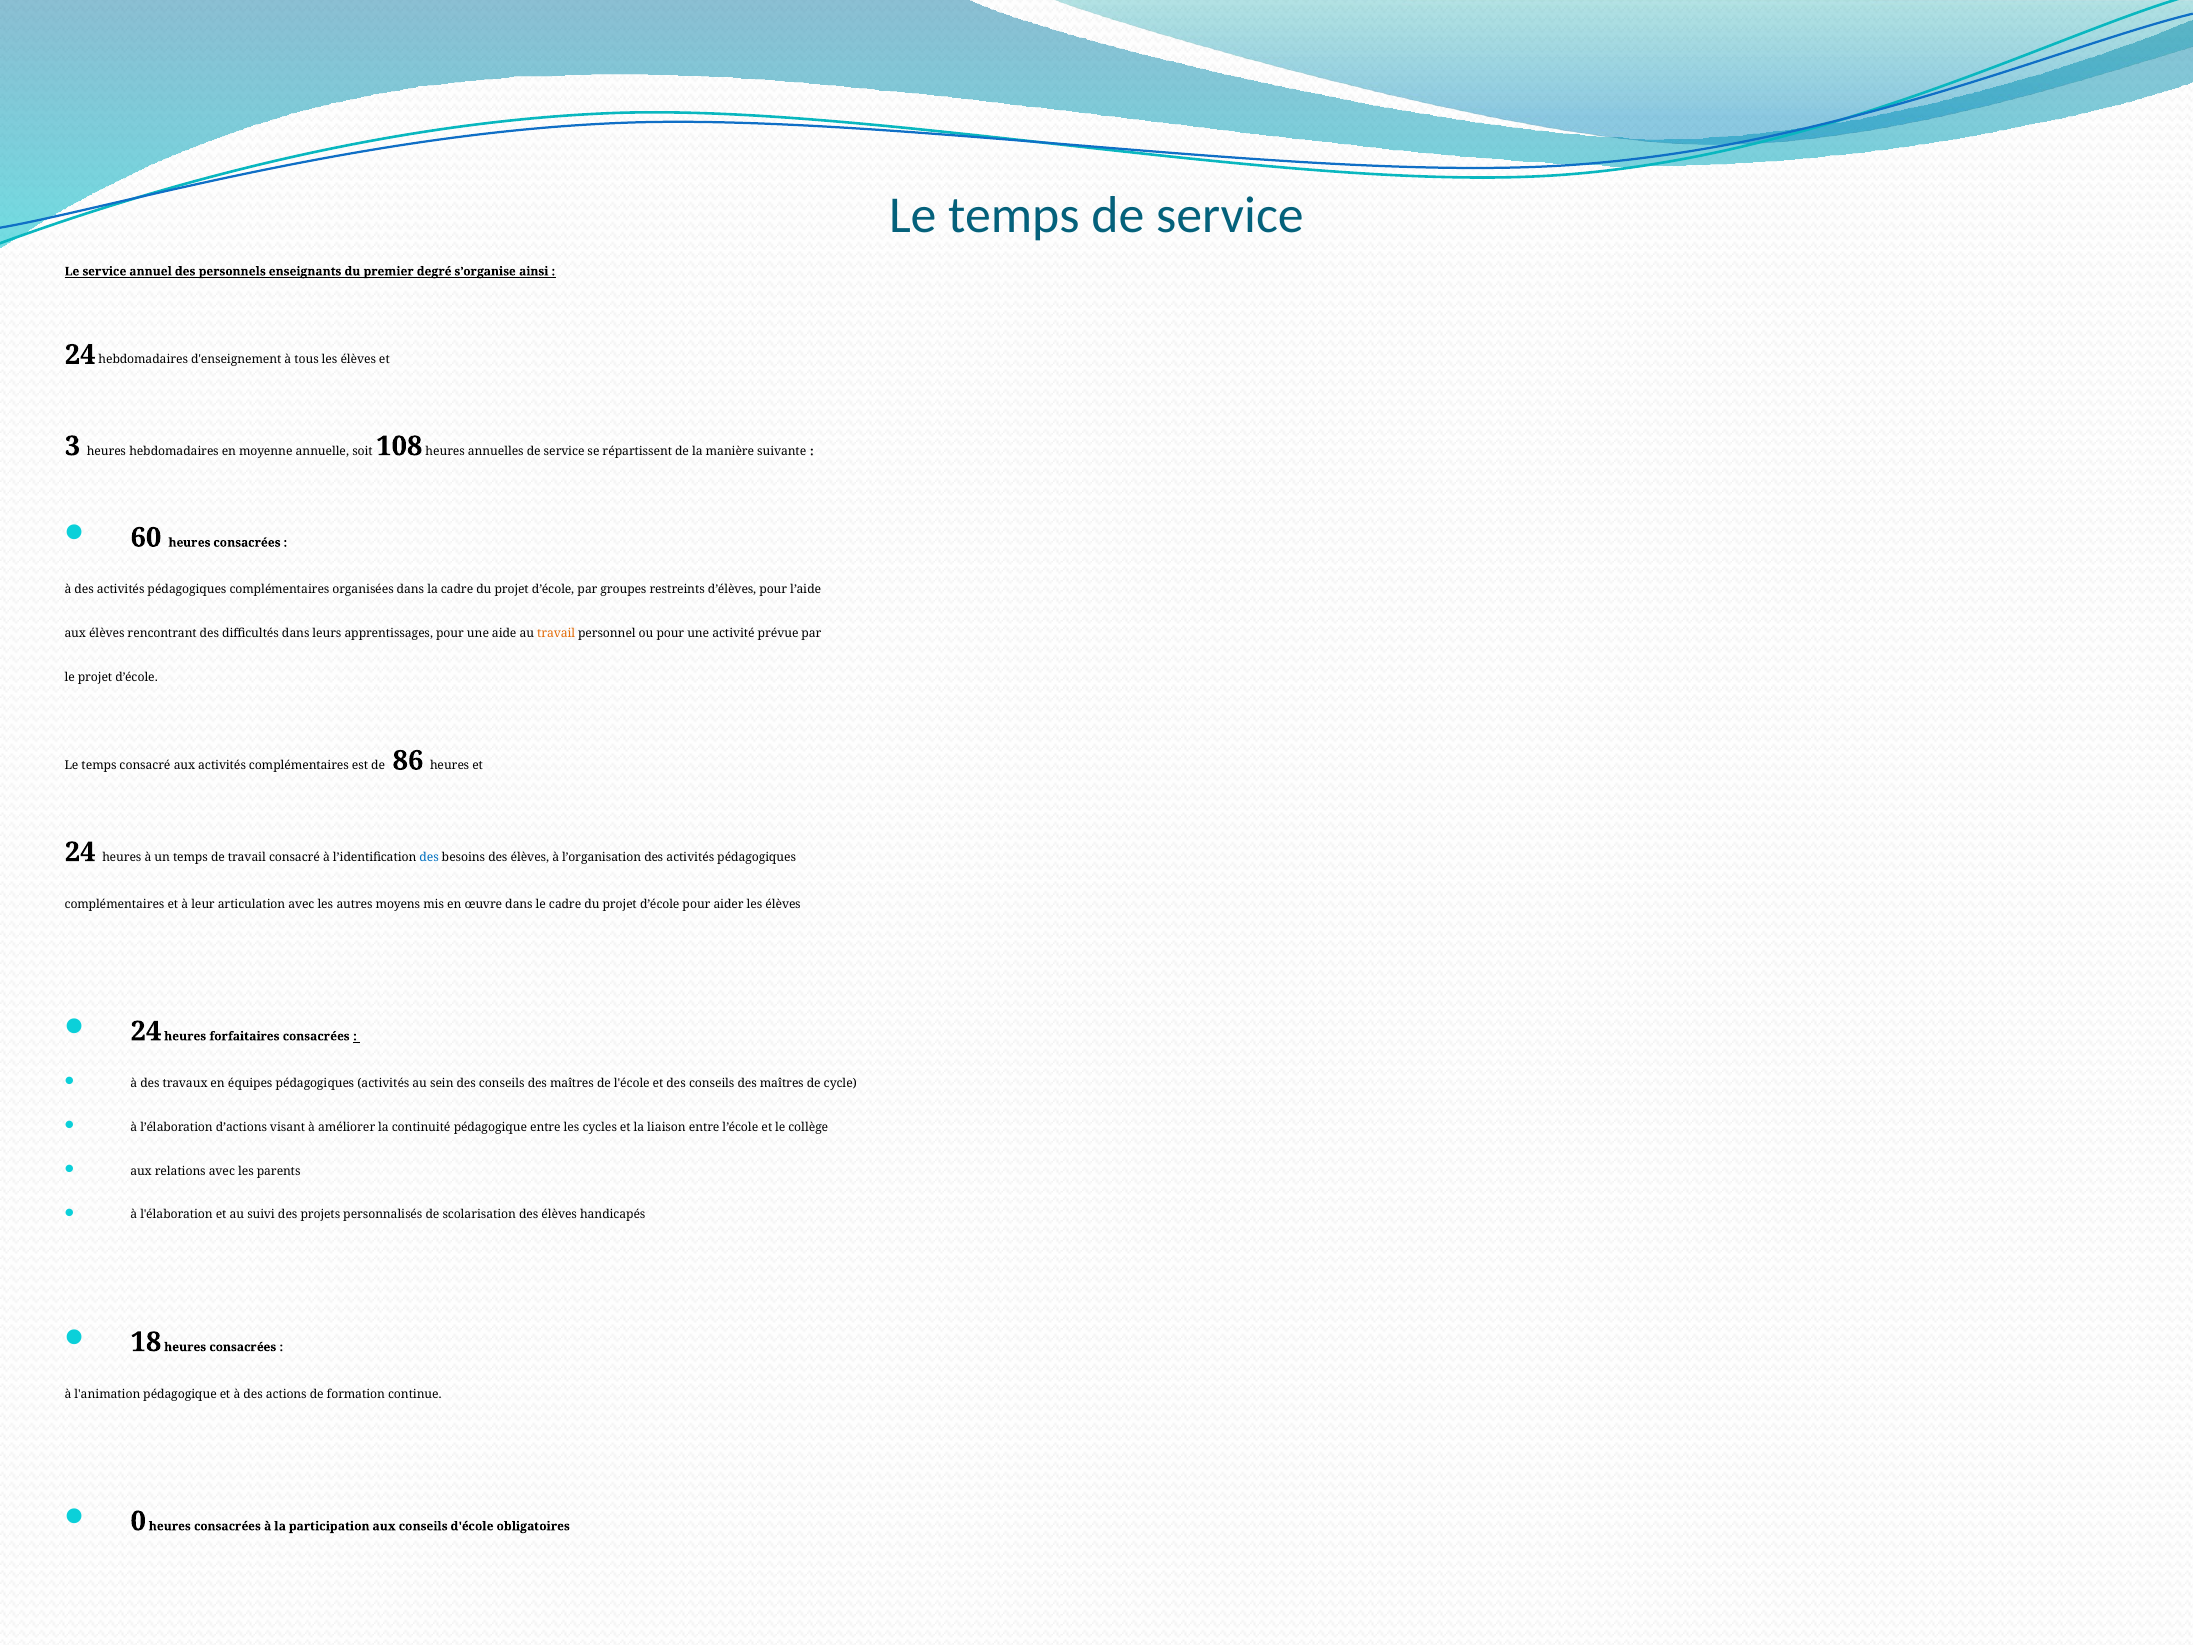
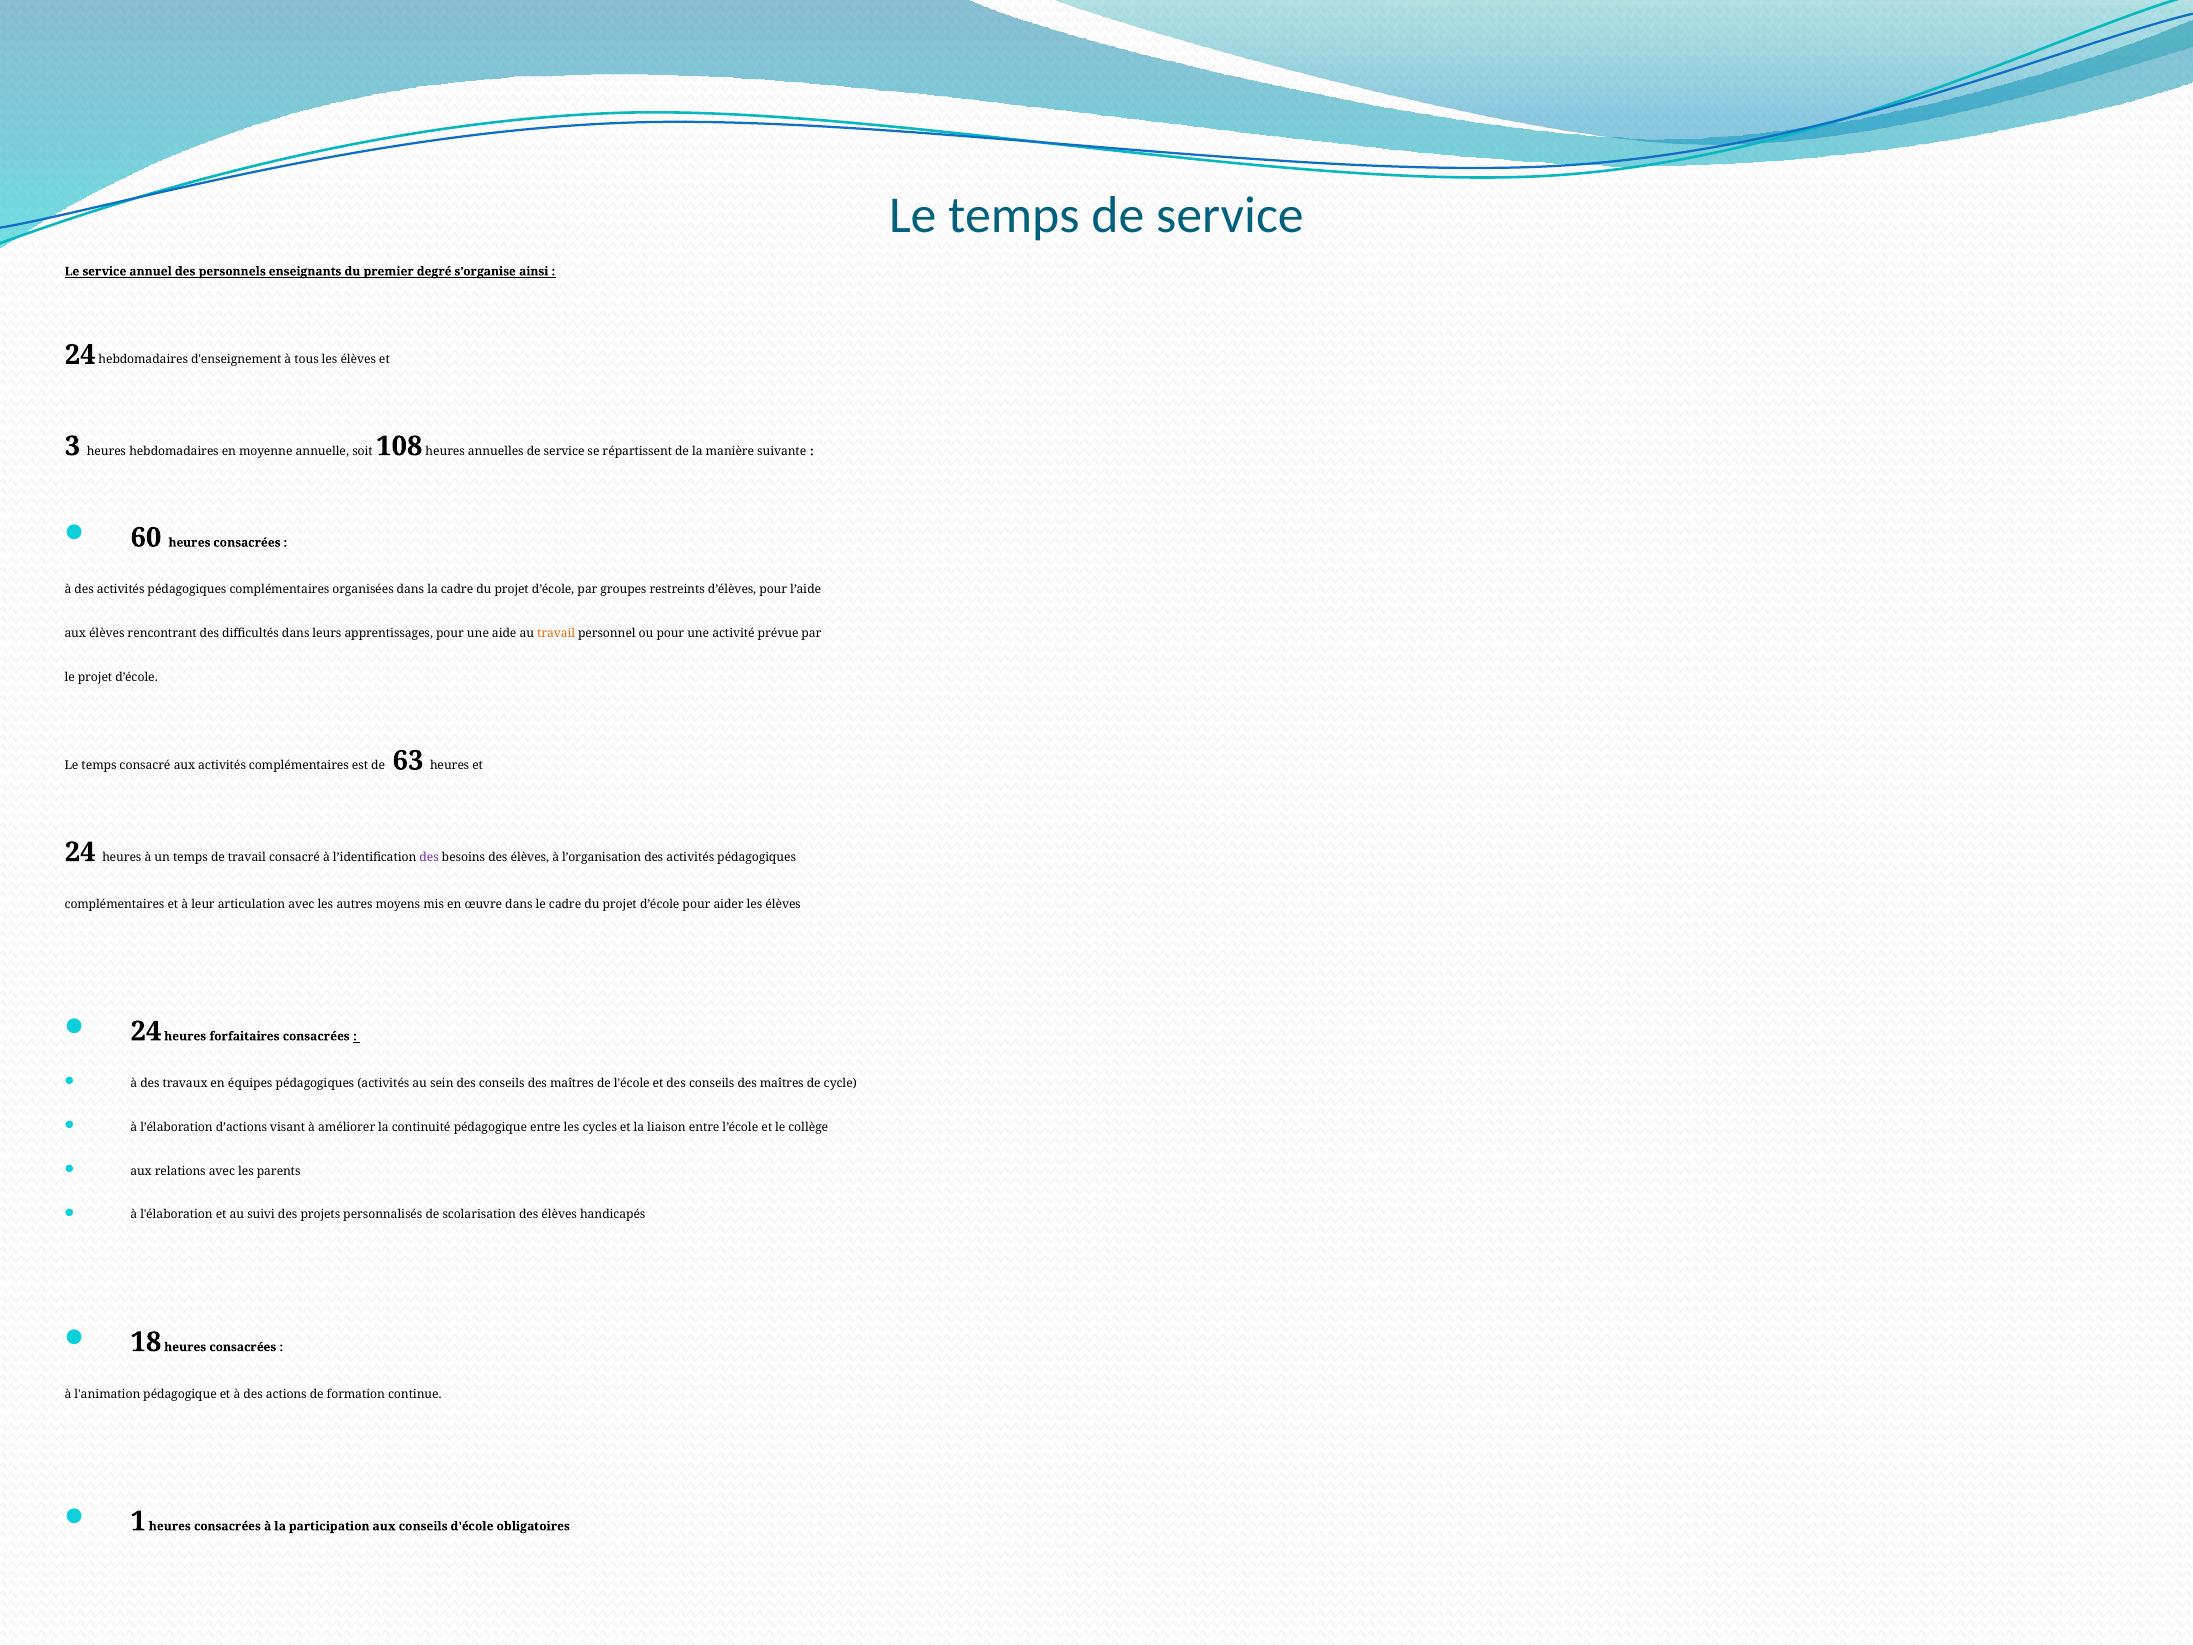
86: 86 -> 63
des at (429, 857) colour: blue -> purple
0: 0 -> 1
